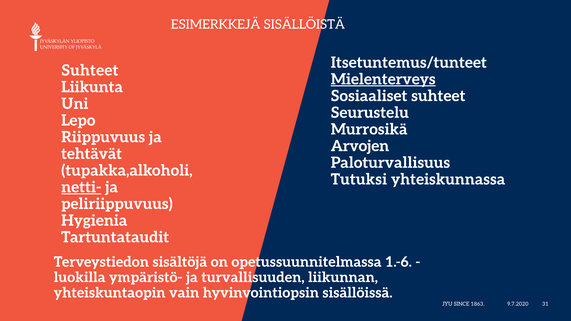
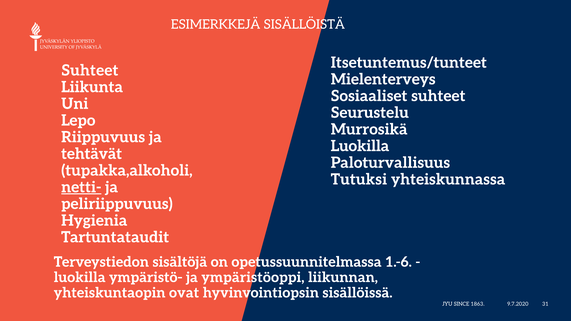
Mielenterveys underline: present -> none
Arvojen at (360, 146): Arvojen -> Luokilla
turvallisuuden: turvallisuuden -> ympäristöoppi
vain: vain -> ovat
